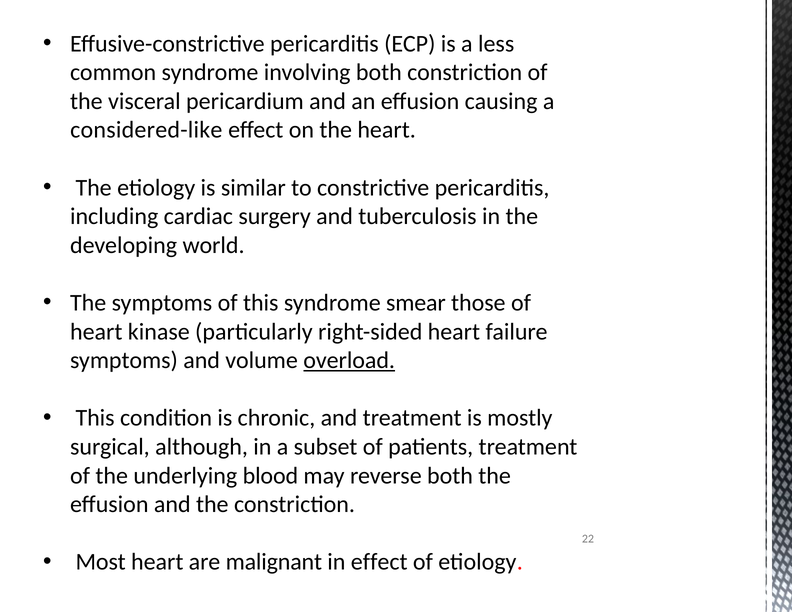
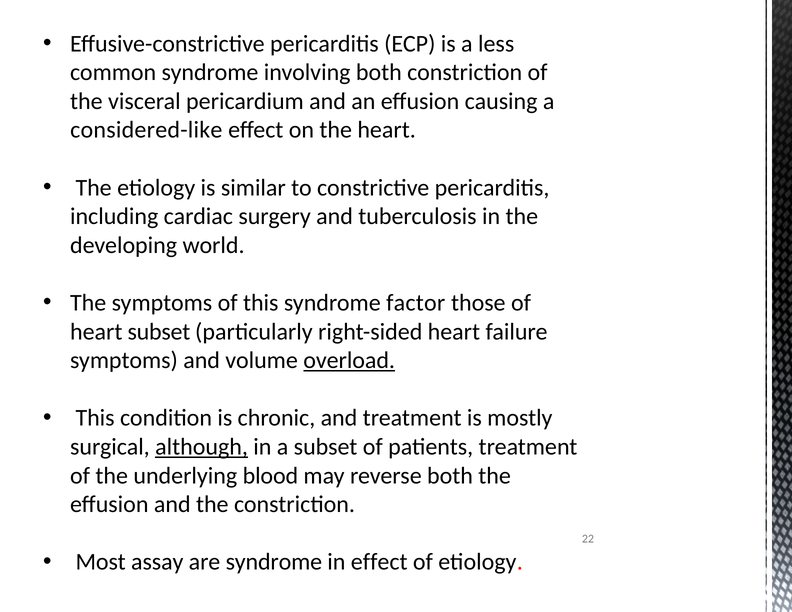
smear: smear -> factor
heart kinase: kinase -> subset
although underline: none -> present
Most heart: heart -> assay
are malignant: malignant -> syndrome
